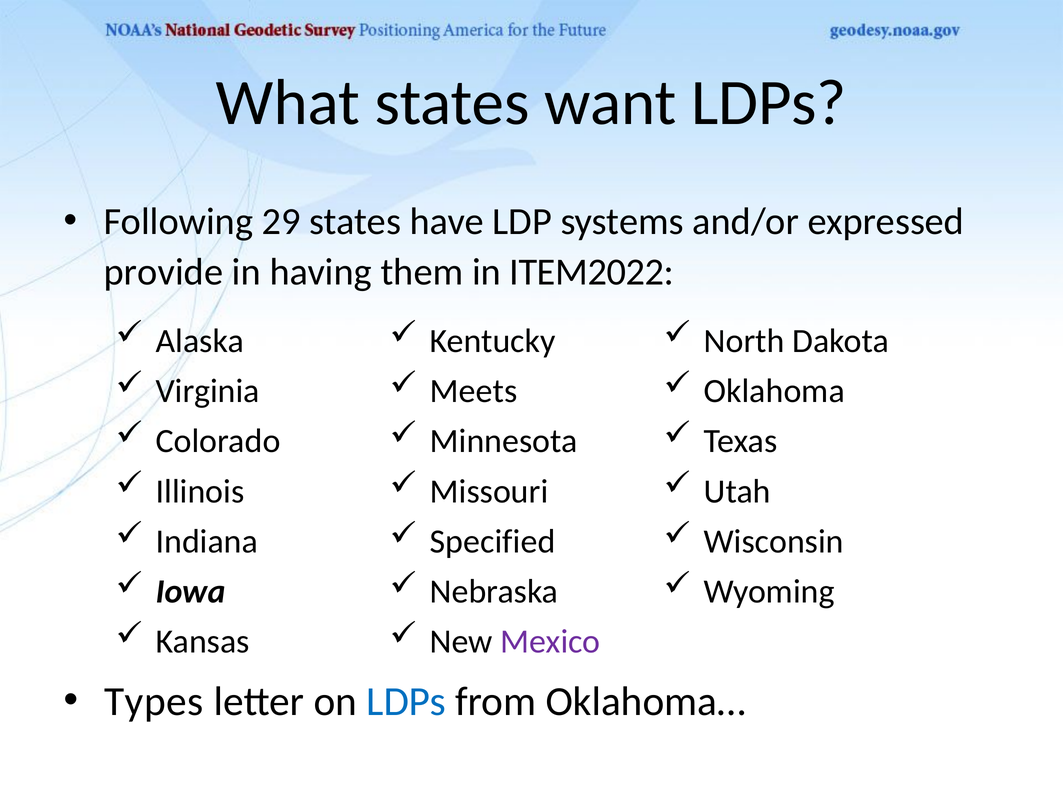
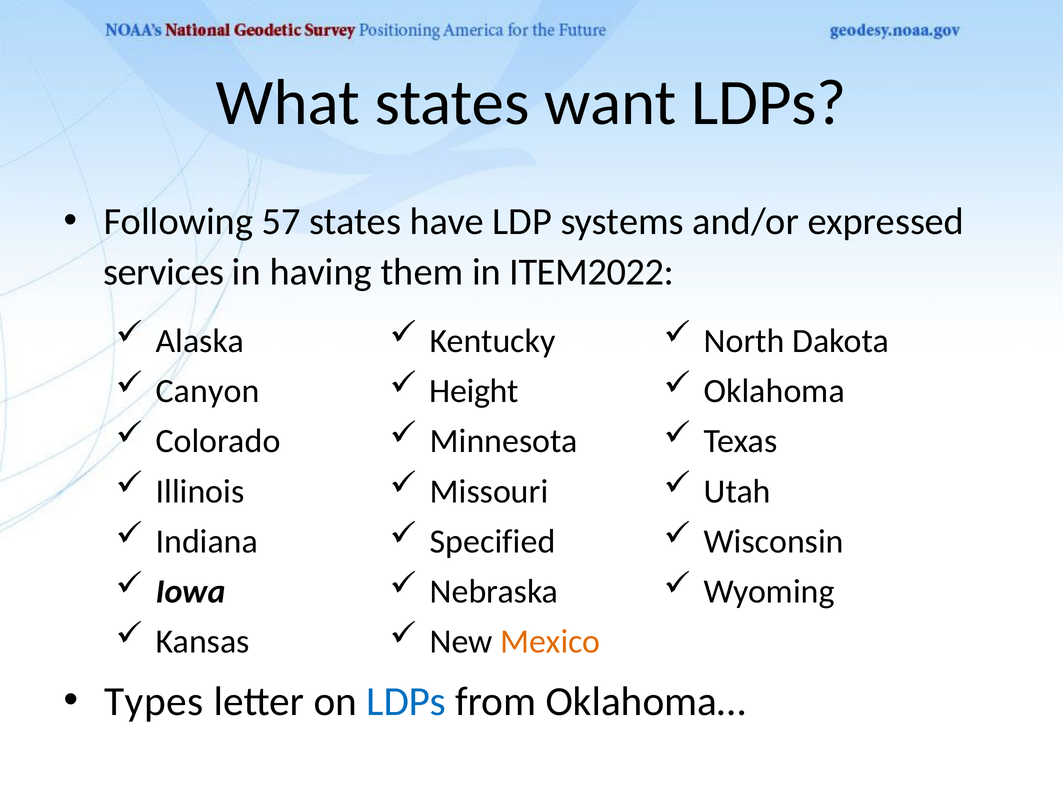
29: 29 -> 57
provide: provide -> services
Virginia: Virginia -> Canyon
Meets: Meets -> Height
Mexico colour: purple -> orange
